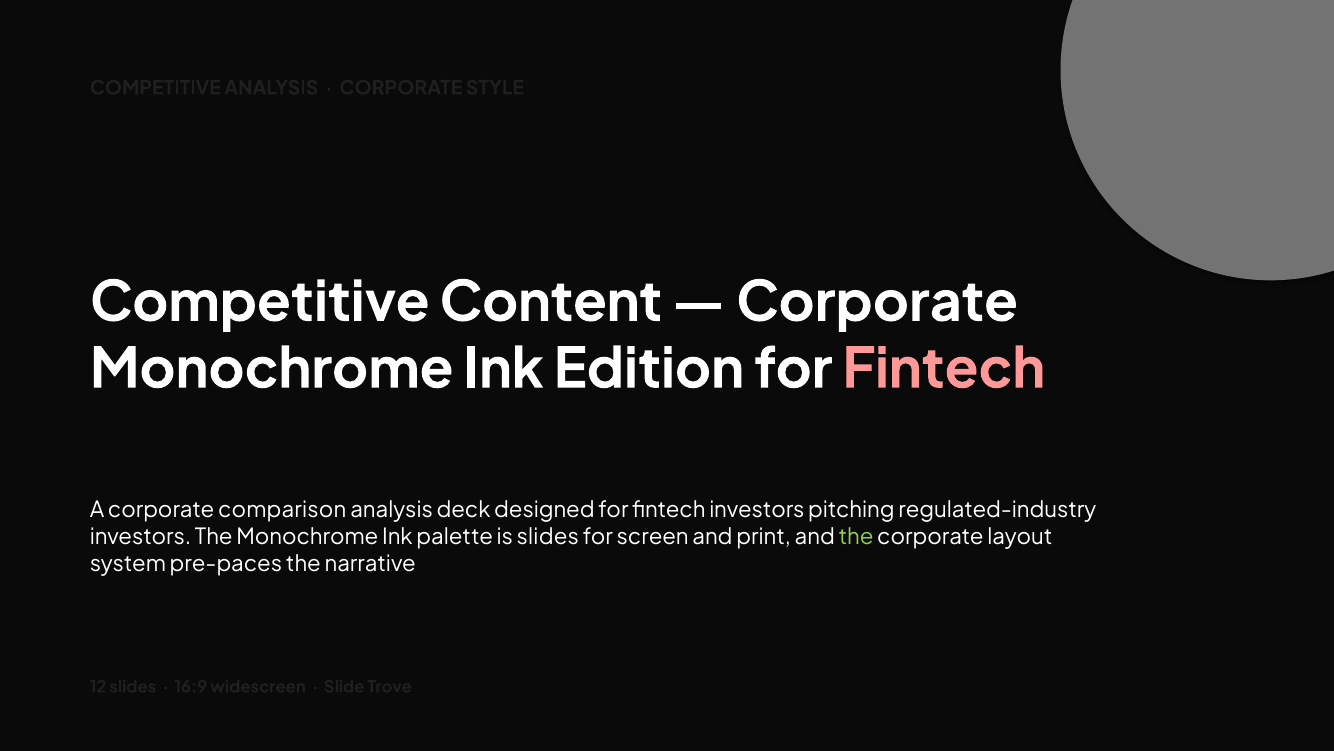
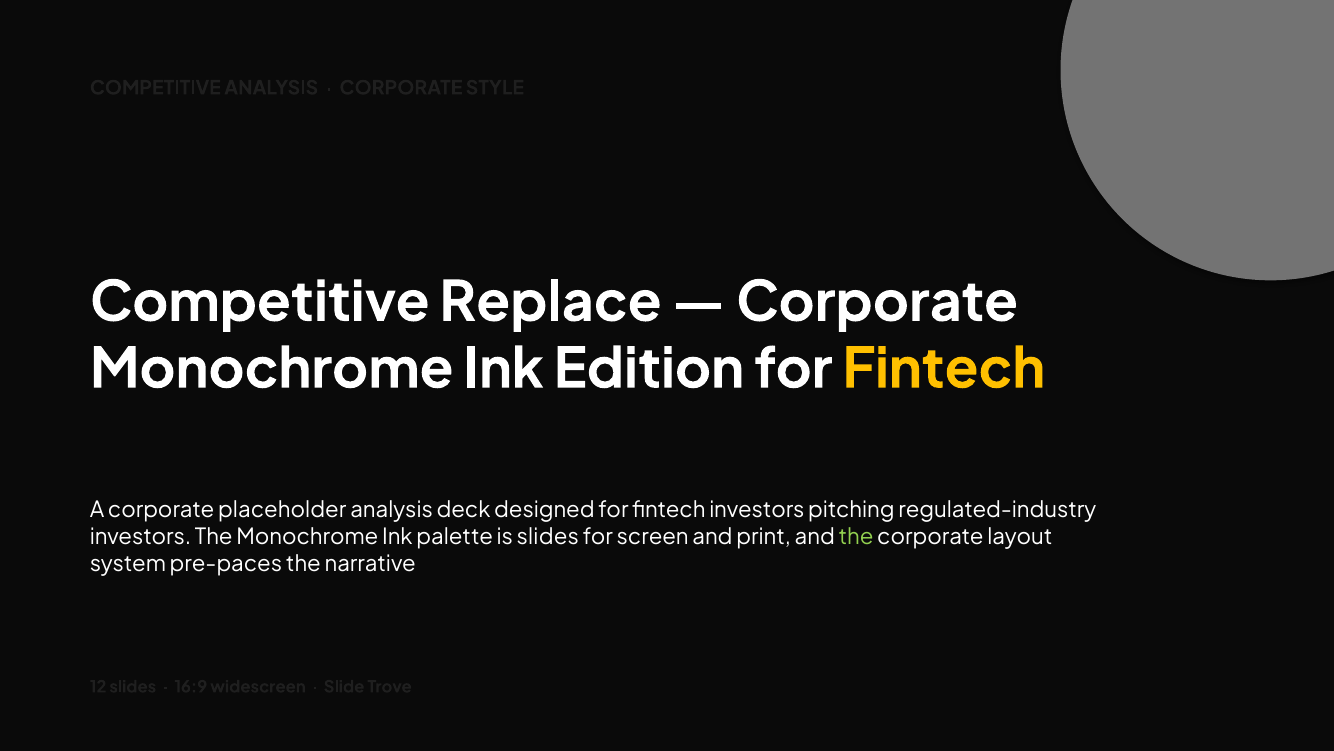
Content: Content -> Replace
Fintech at (944, 369) colour: pink -> yellow
comparison: comparison -> placeholder
